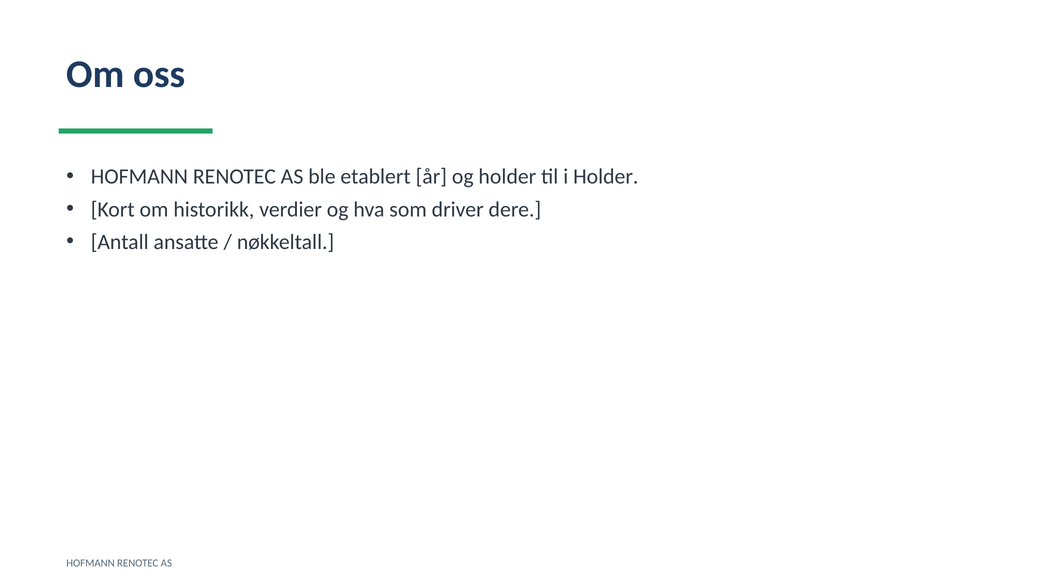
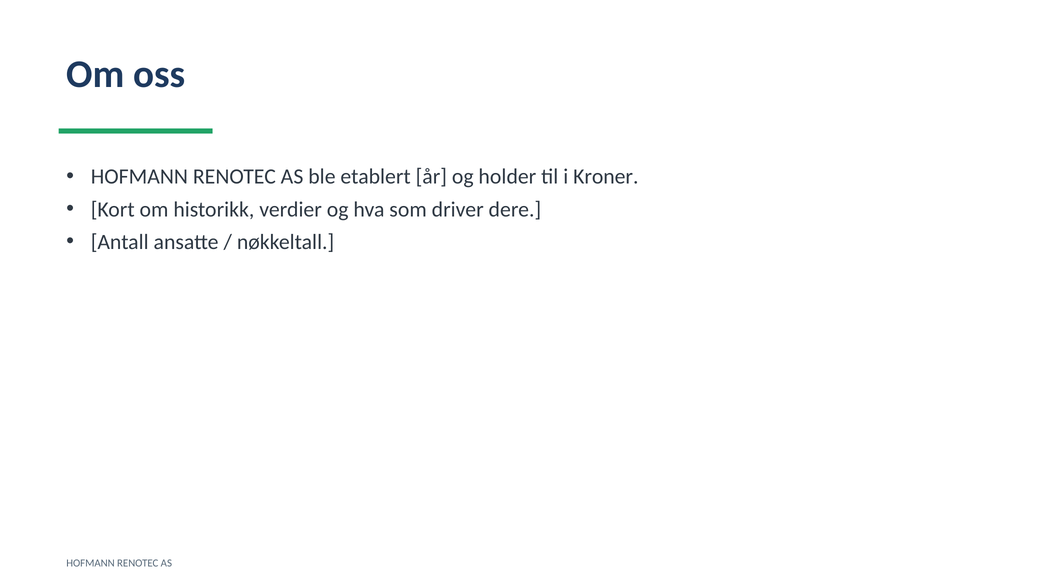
i Holder: Holder -> Kroner
